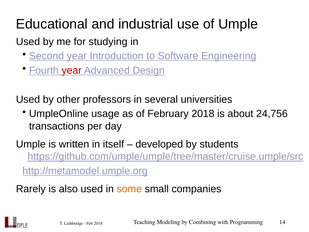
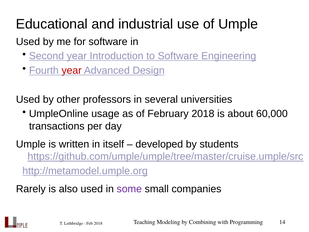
for studying: studying -> software
24,756: 24,756 -> 60,000
some colour: orange -> purple
